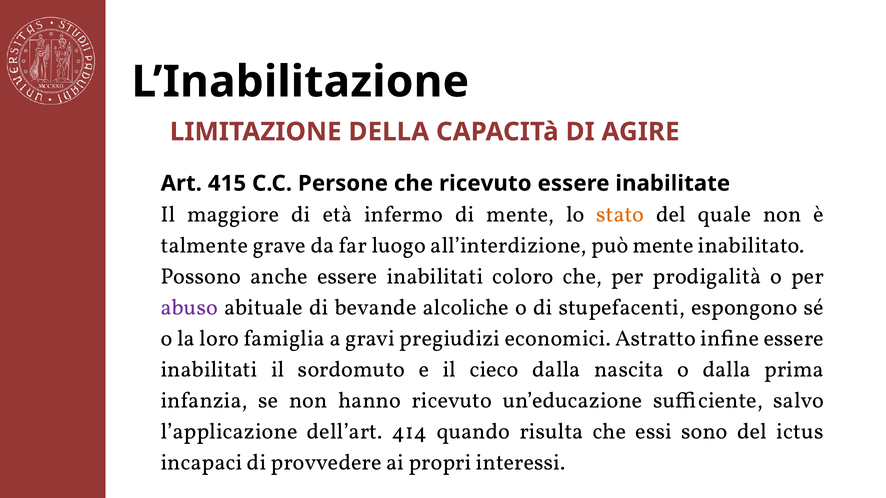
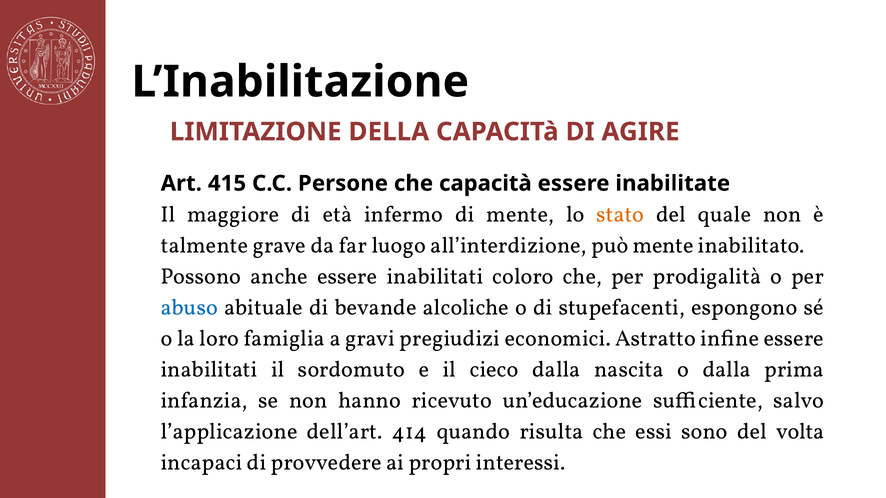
che ricevuto: ricevuto -> capacità
abuso colour: purple -> blue
ictus: ictus -> volta
